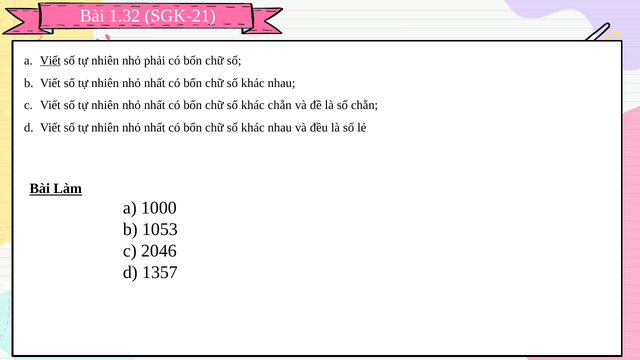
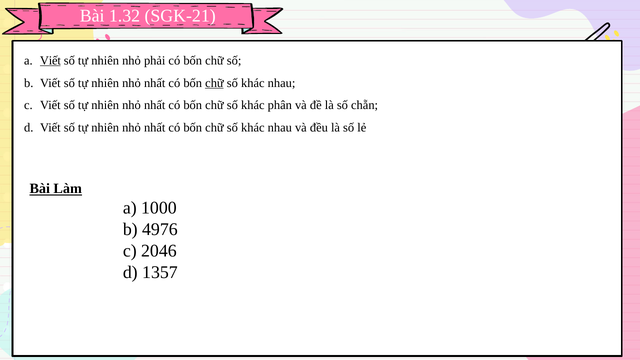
chữ at (214, 83) underline: none -> present
khác chẵn: chẵn -> phân
1053: 1053 -> 4976
